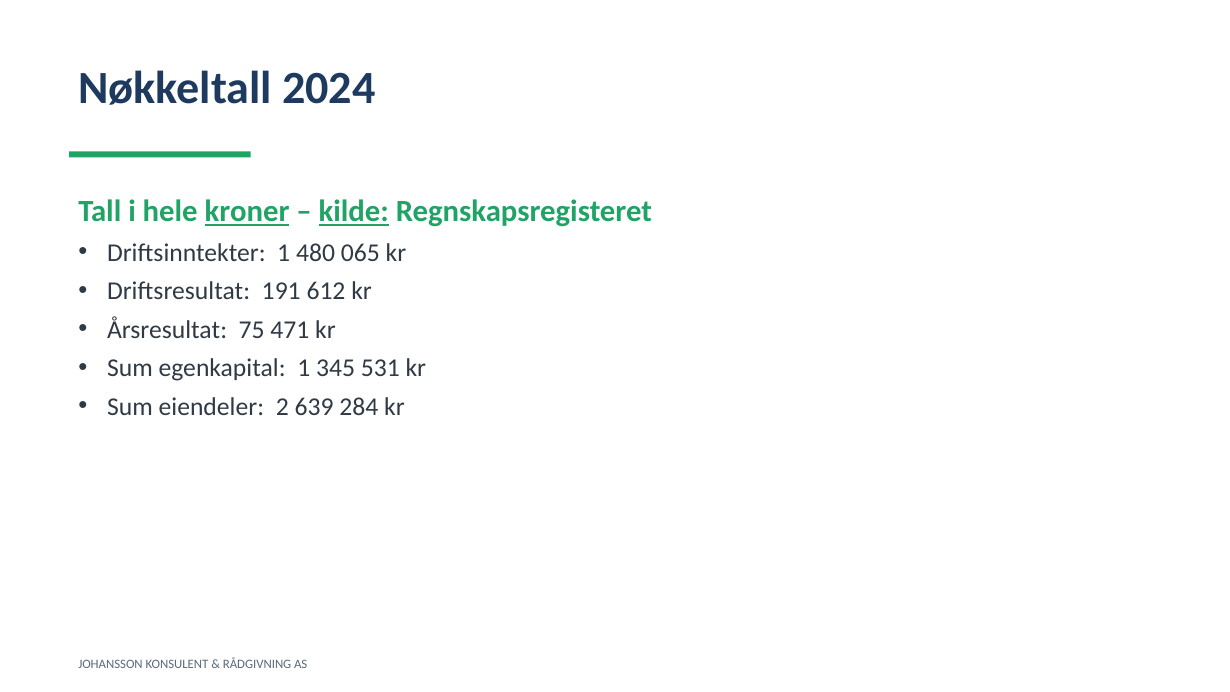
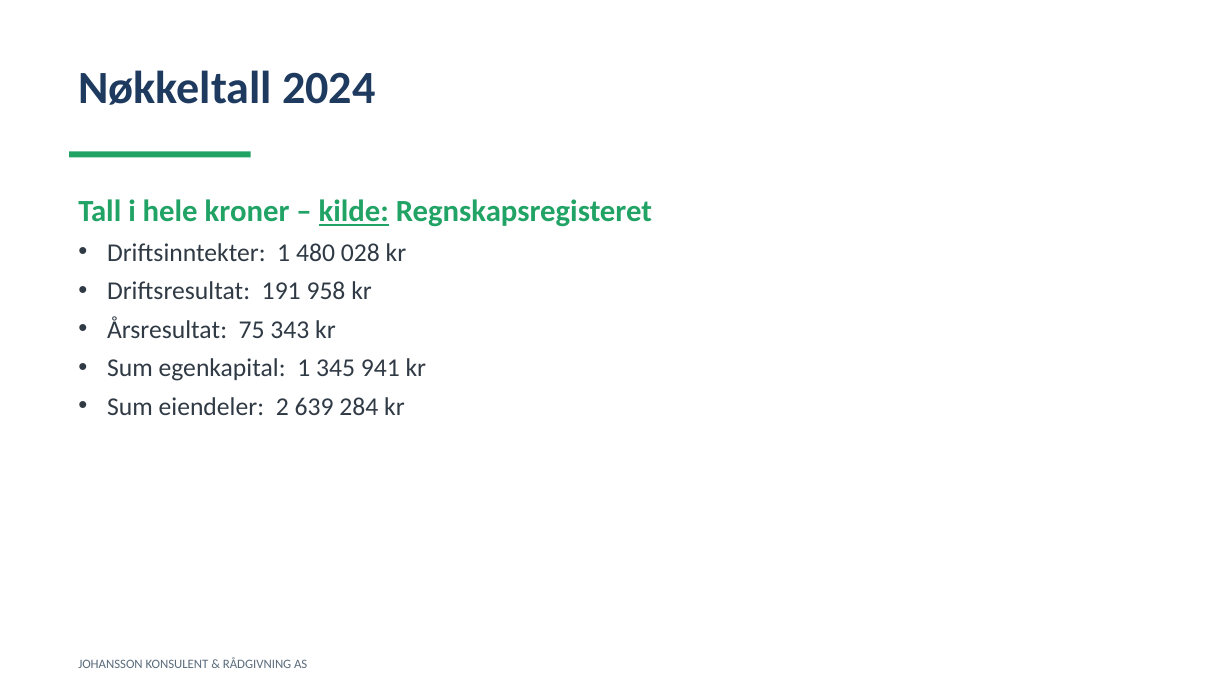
kroner underline: present -> none
065: 065 -> 028
612: 612 -> 958
471: 471 -> 343
531: 531 -> 941
